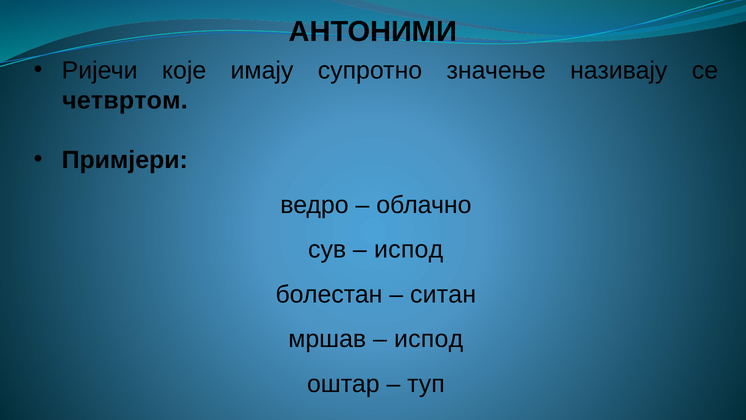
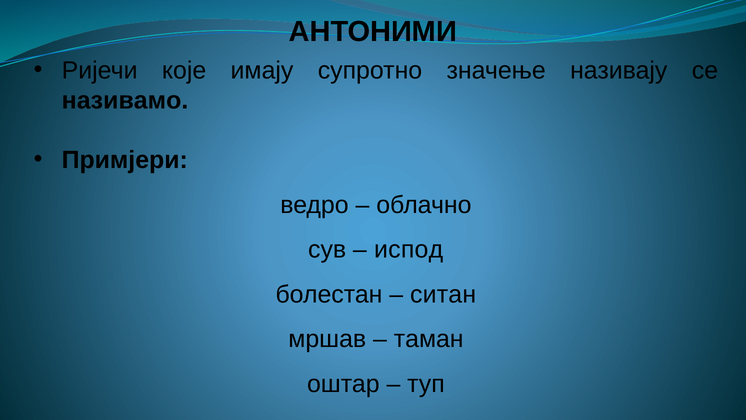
четвртом: четвртом -> називамо
испод at (429, 339): испод -> таман
